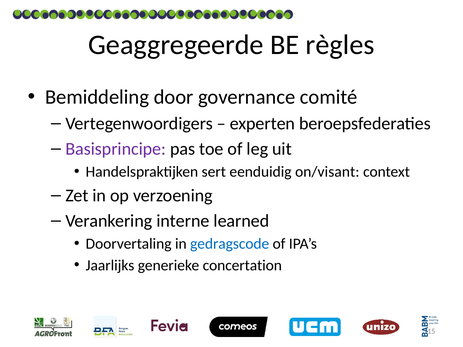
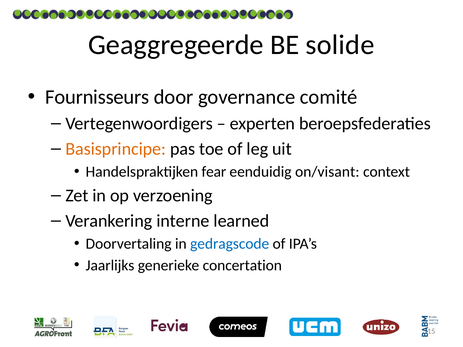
règles: règles -> solide
Bemiddeling: Bemiddeling -> Fournisseurs
Basisprincipe colour: purple -> orange
sert: sert -> fear
